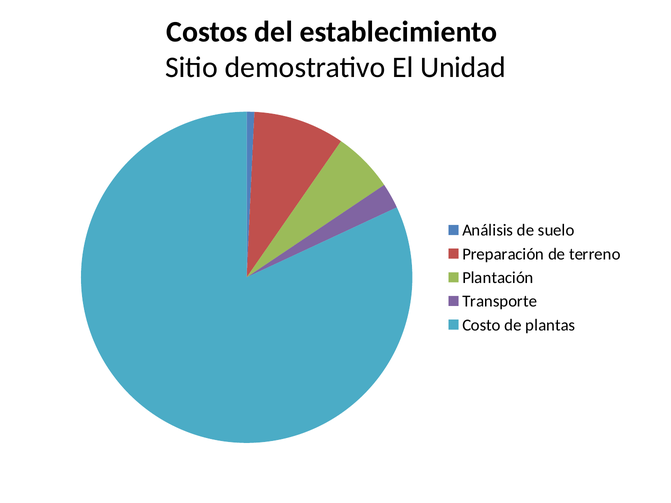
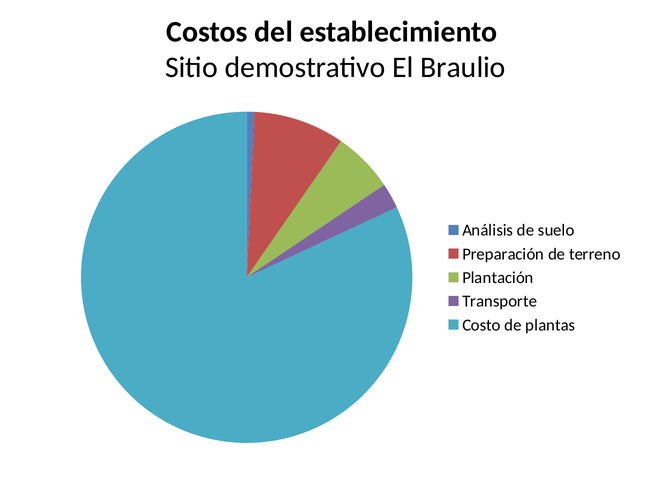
Unidad: Unidad -> Braulio
